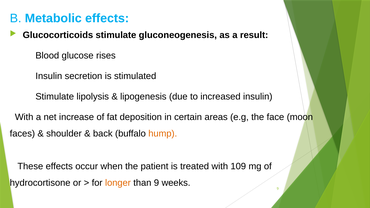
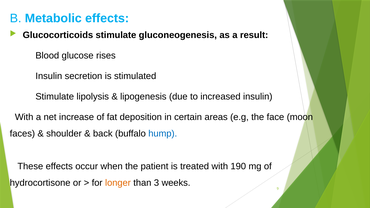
hump colour: orange -> blue
109: 109 -> 190
than 9: 9 -> 3
